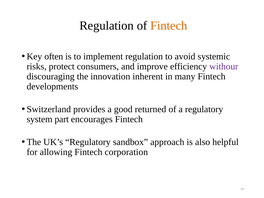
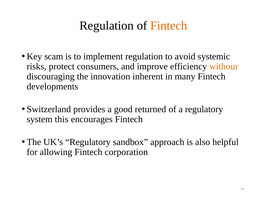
often: often -> scam
withour colour: purple -> orange
part: part -> this
